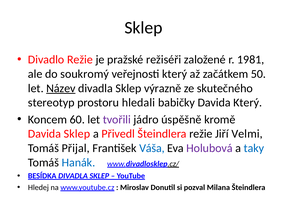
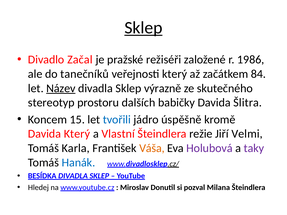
Sklep at (143, 28) underline: none -> present
Divadlo Režie: Režie -> Začal
1981: 1981 -> 1986
soukromý: soukromý -> tanečníků
50: 50 -> 84
hledali: hledali -> dalších
Davida Který: Který -> Šlitra
60: 60 -> 15
tvořili colour: purple -> blue
Davida Sklep: Sklep -> Který
Přivedl: Přivedl -> Vlastní
Přijal: Přijal -> Karla
Váša colour: blue -> orange
taky colour: blue -> purple
